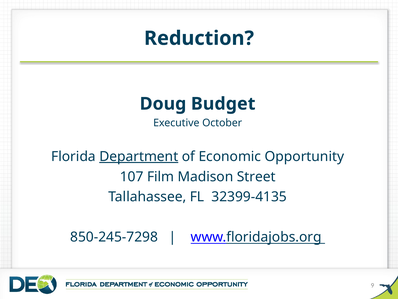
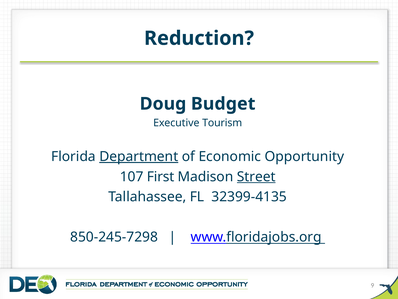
October: October -> Tourism
Film: Film -> First
Street underline: none -> present
